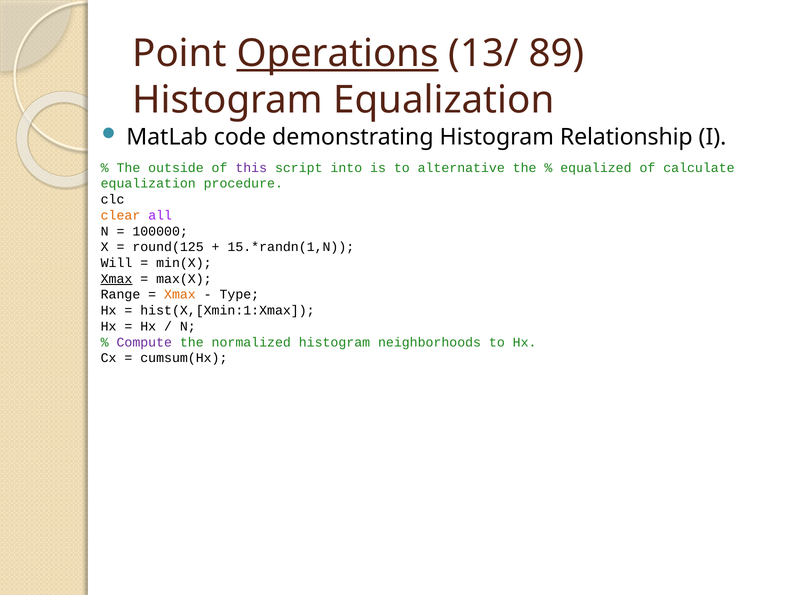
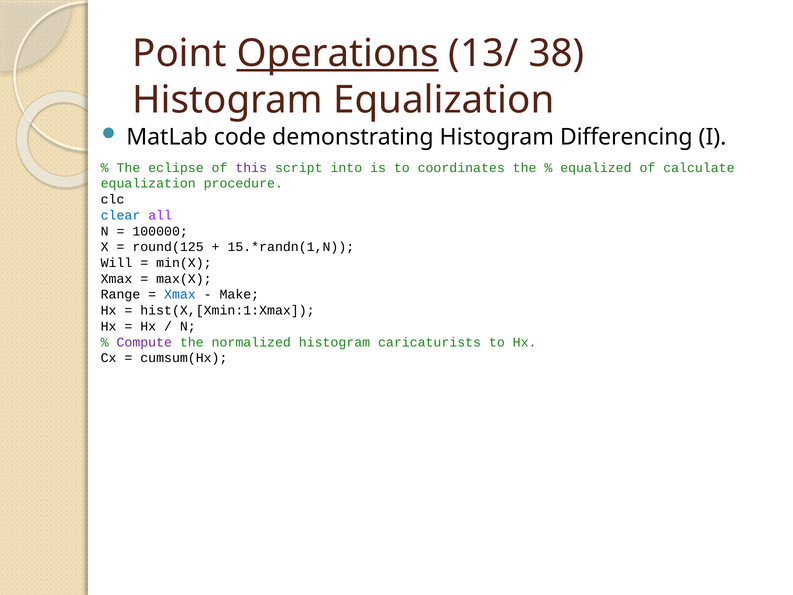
89: 89 -> 38
Relationship: Relationship -> Differencing
outside: outside -> eclipse
alternative: alternative -> coordinates
clear colour: orange -> blue
Xmax at (117, 279) underline: present -> none
Xmax at (180, 294) colour: orange -> blue
Type: Type -> Make
neighborhoods: neighborhoods -> caricaturists
